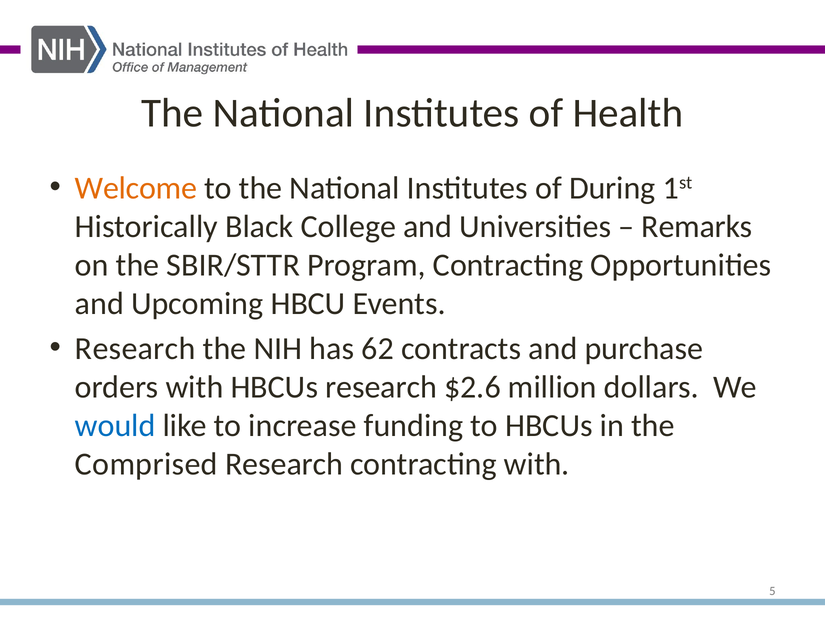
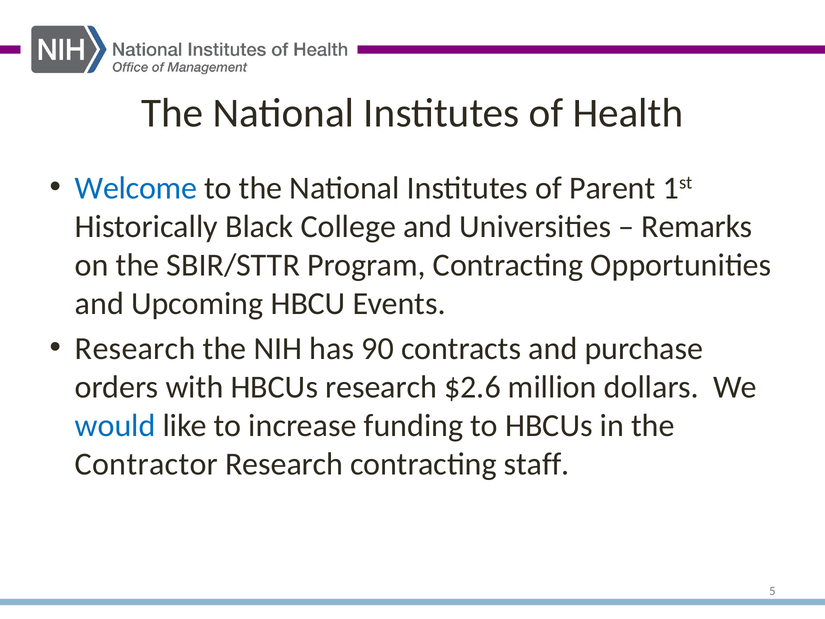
Welcome colour: orange -> blue
During: During -> Parent
62: 62 -> 90
Comprised: Comprised -> Contractor
contracting with: with -> staff
